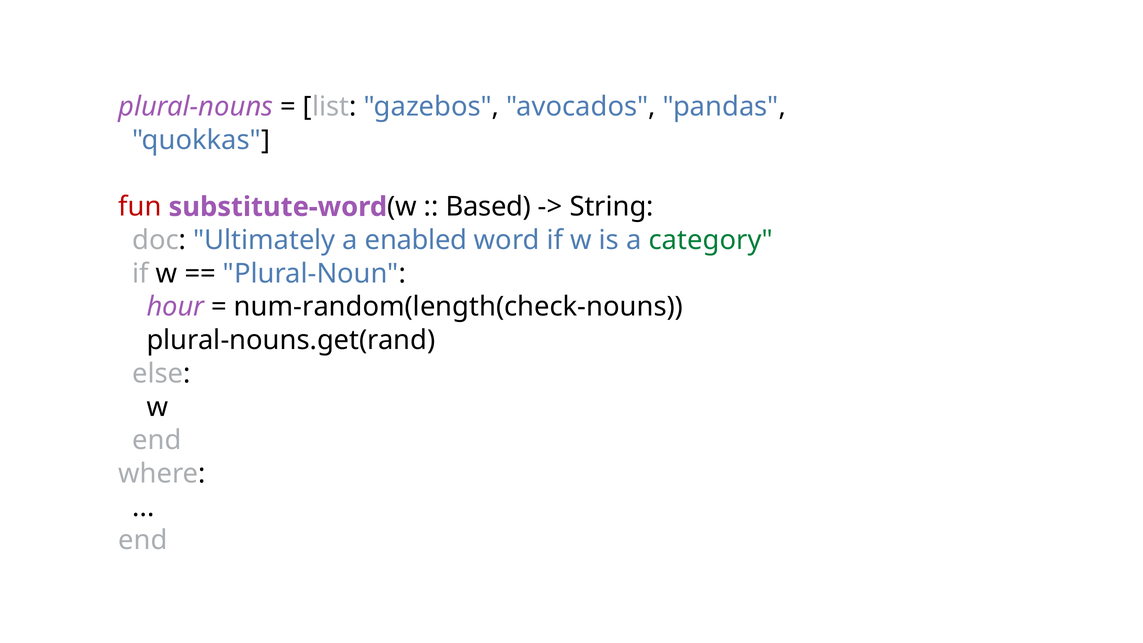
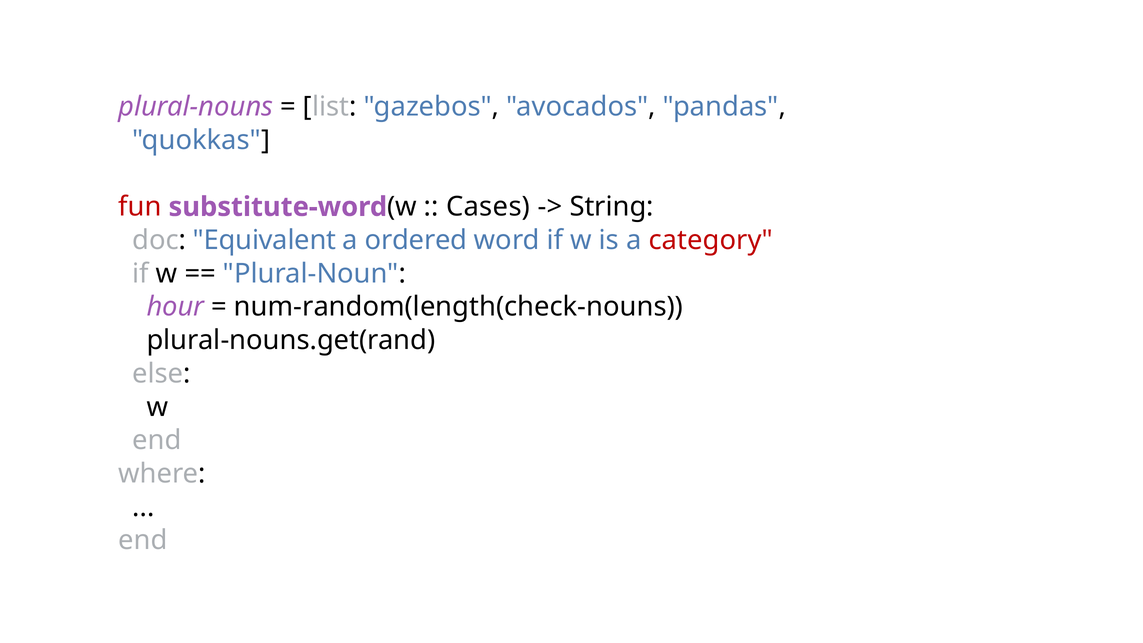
Based: Based -> Cases
Ultimately: Ultimately -> Equivalent
enabled: enabled -> ordered
category colour: green -> red
